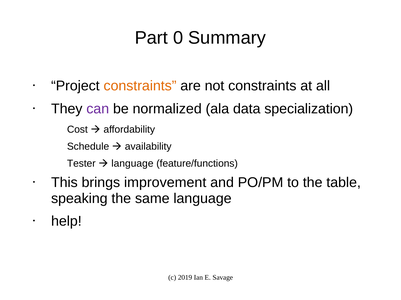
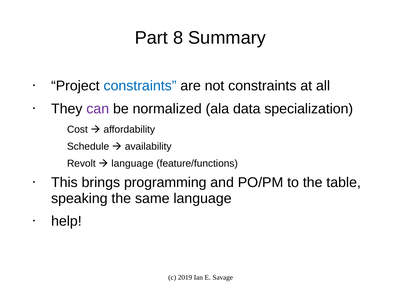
0: 0 -> 8
constraints at (140, 86) colour: orange -> blue
Tester: Tester -> Revolt
improvement: improvement -> programming
